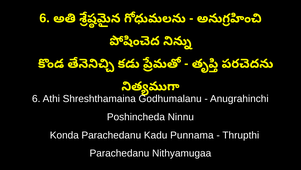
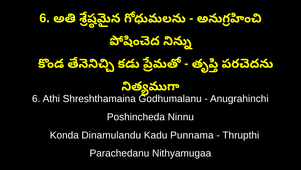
Konda Parachedanu: Parachedanu -> Dinamulandu
